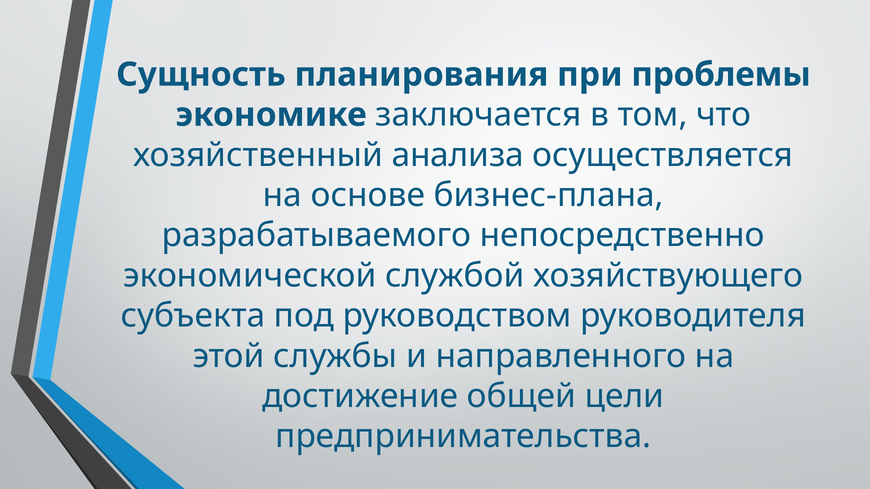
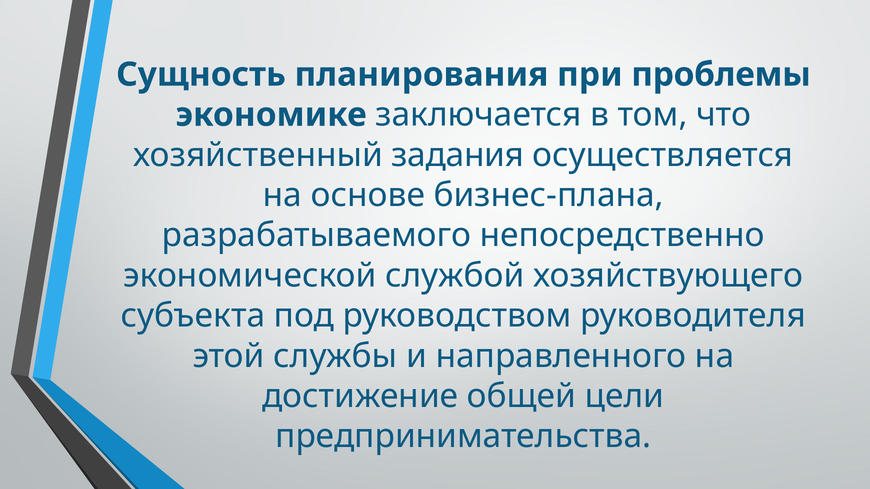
анализа: анализа -> задания
